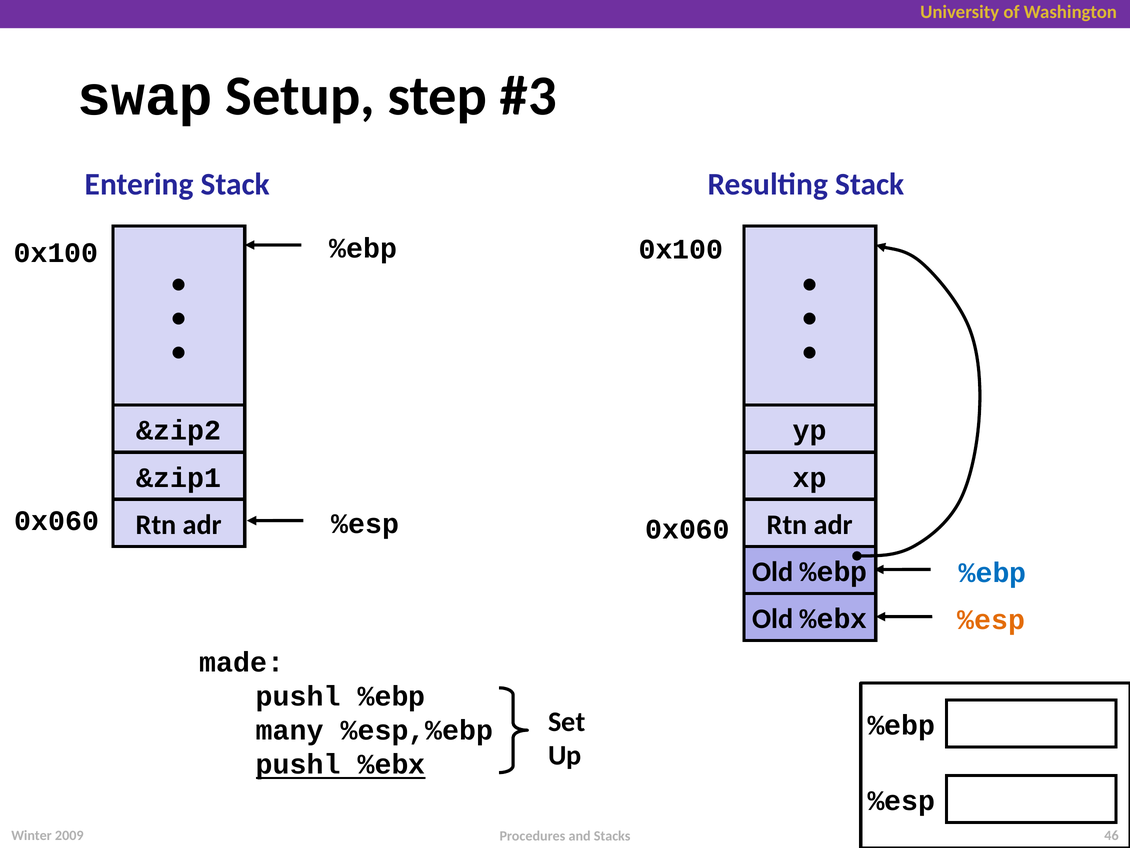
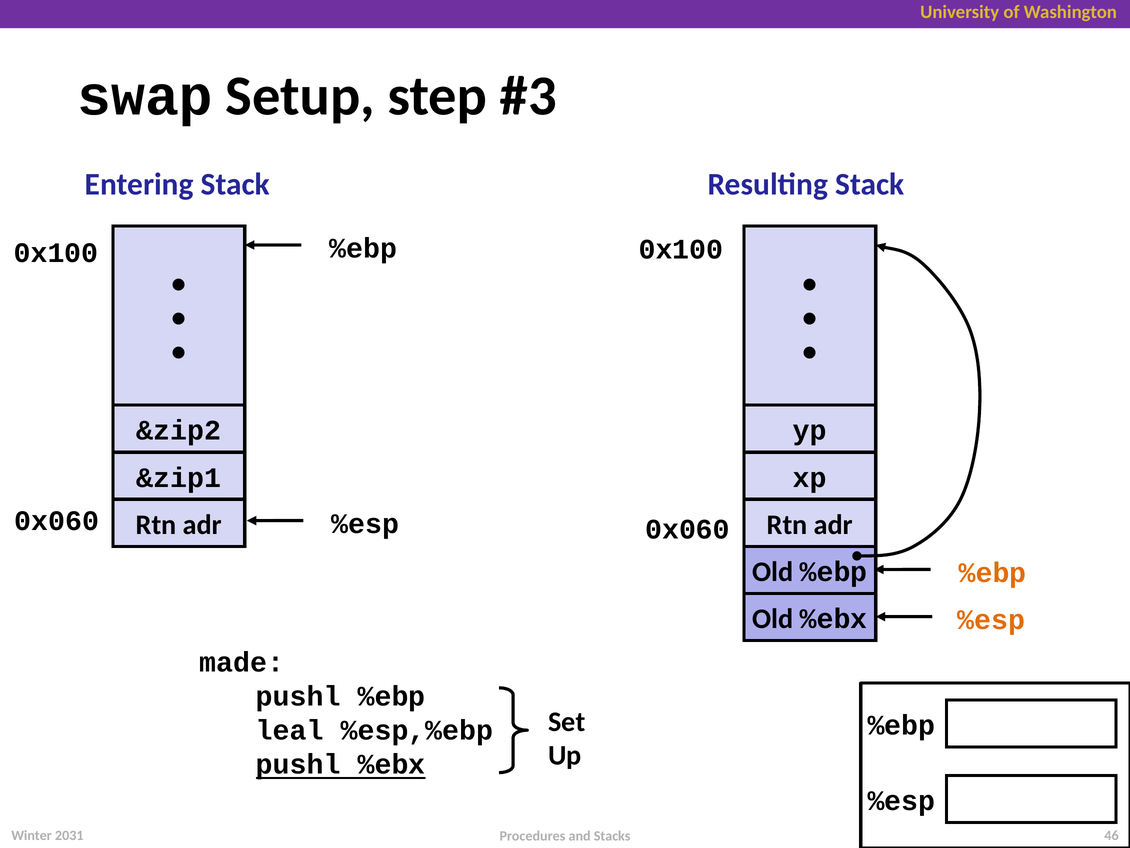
%ebp at (993, 572) colour: blue -> orange
many: many -> leal
2009: 2009 -> 2031
